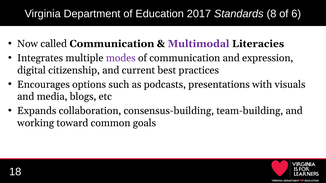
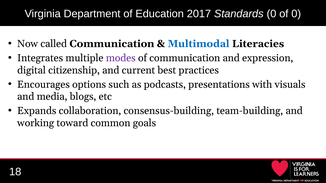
Standards 8: 8 -> 0
of 6: 6 -> 0
Multimodal colour: purple -> blue
